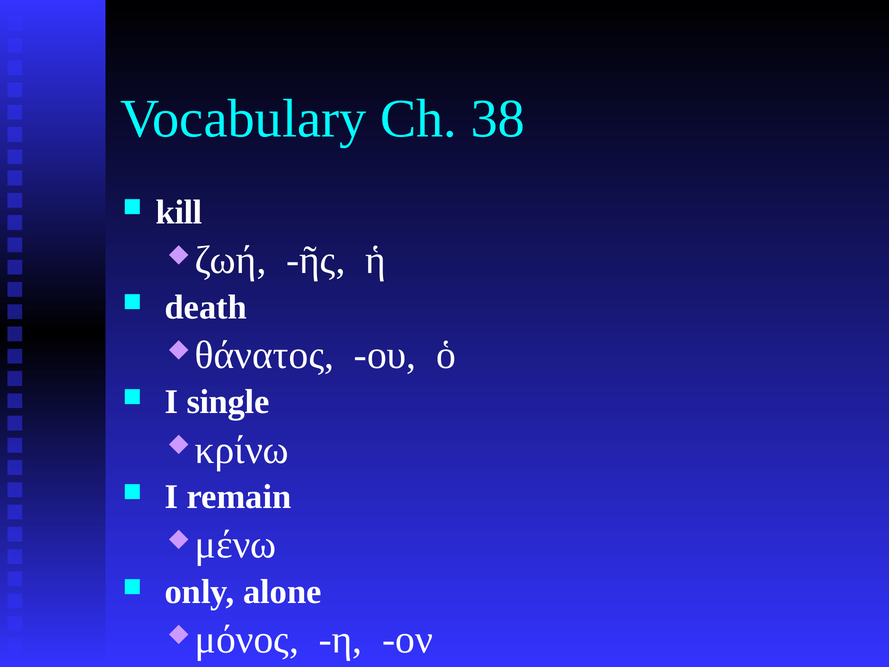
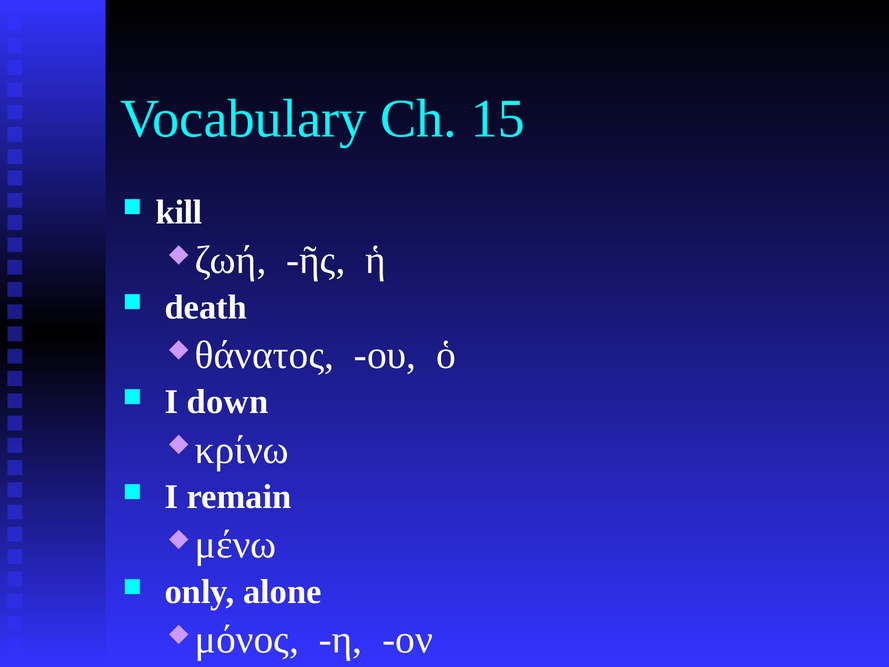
38: 38 -> 15
single: single -> down
